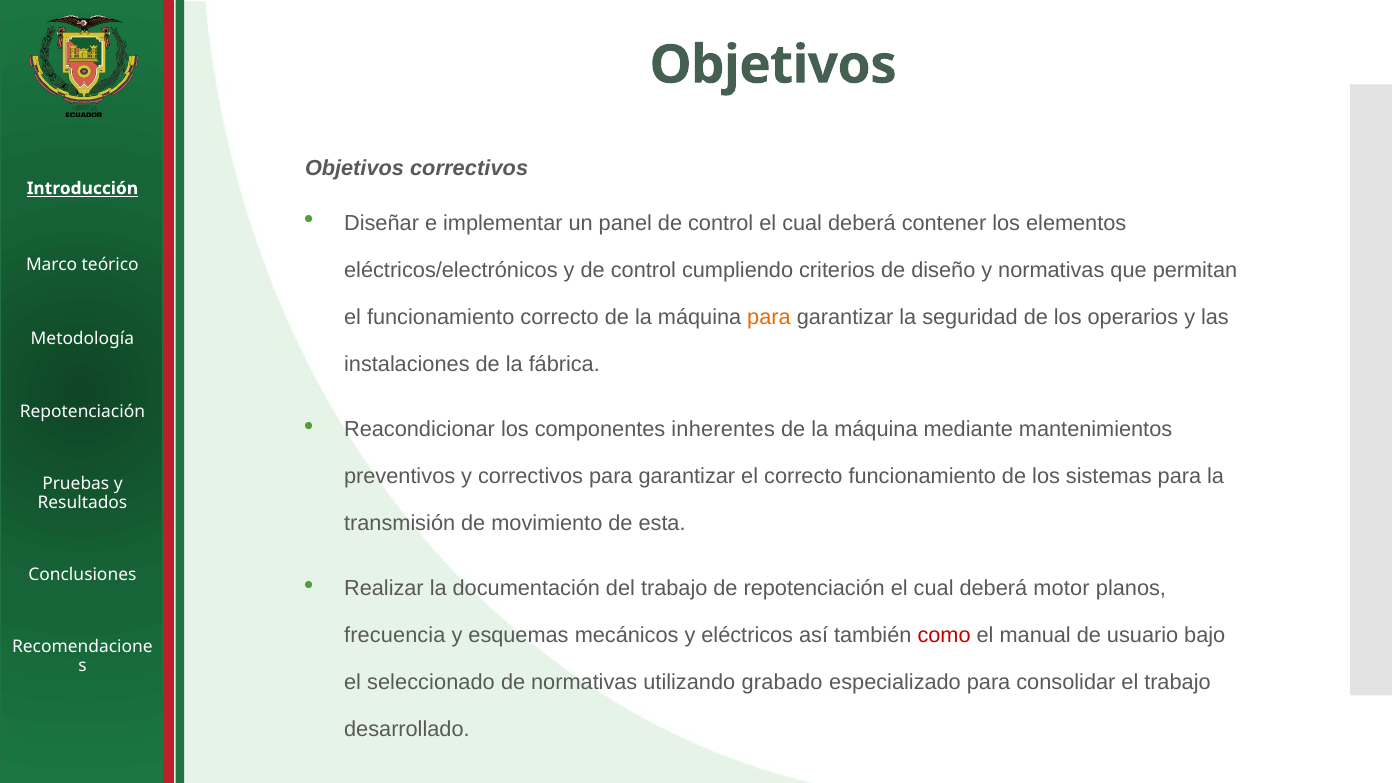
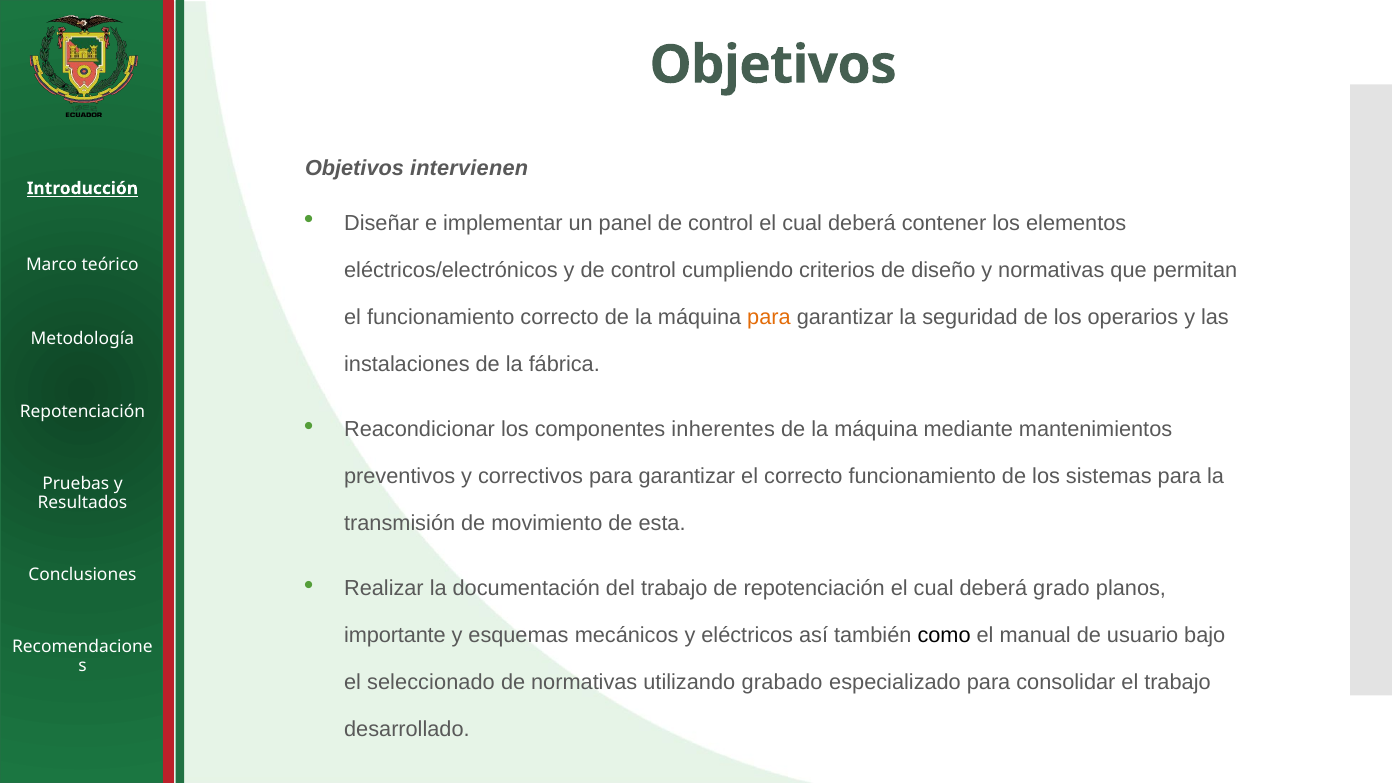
Objetivos correctivos: correctivos -> intervienen
motor: motor -> grado
frecuencia: frecuencia -> importante
como colour: red -> black
